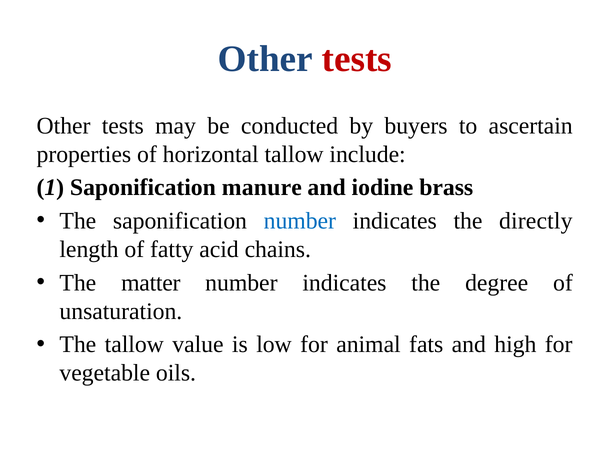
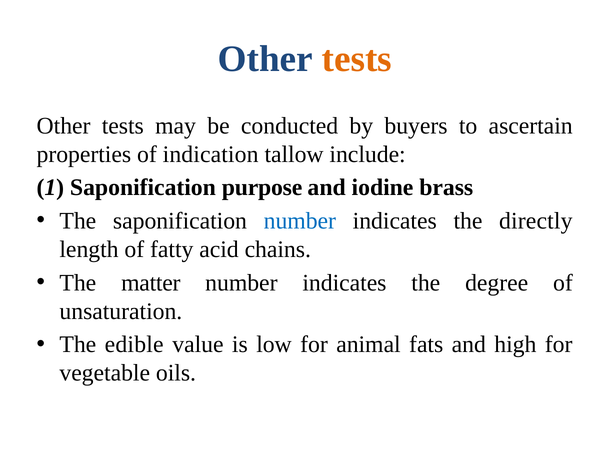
tests at (357, 59) colour: red -> orange
horizontal: horizontal -> indication
manure: manure -> purpose
The tallow: tallow -> edible
